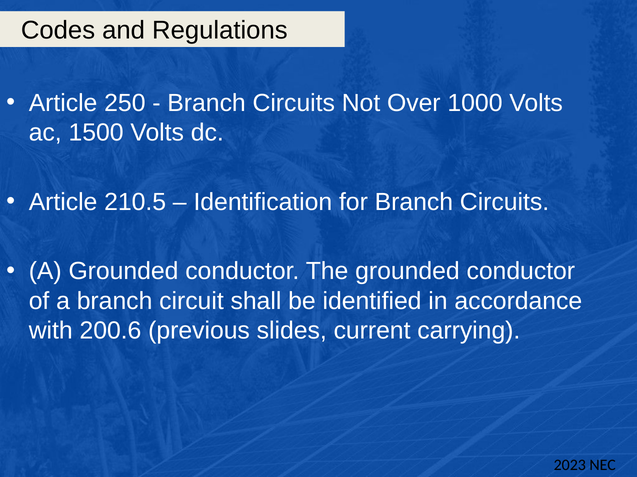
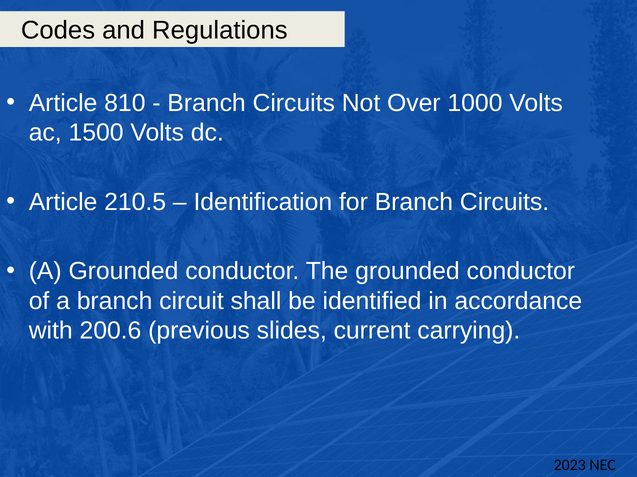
250: 250 -> 810
